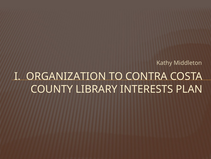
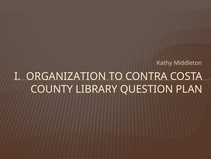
INTERESTS: INTERESTS -> QUESTION
